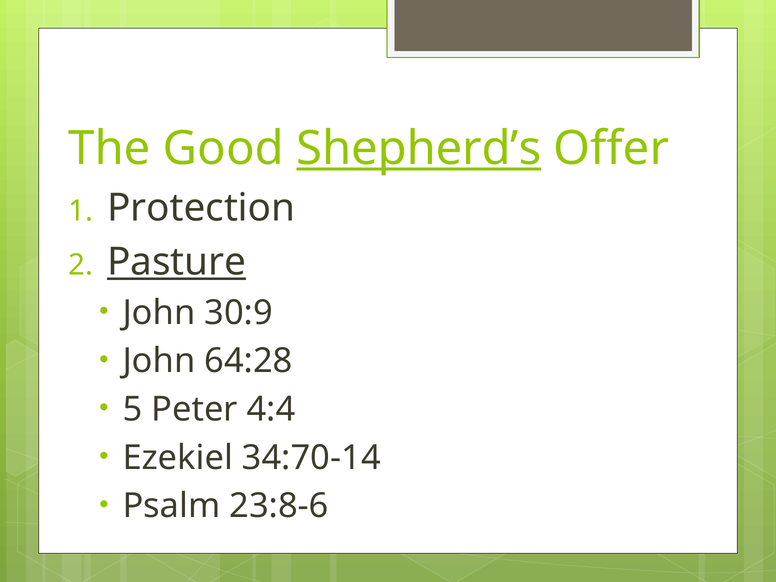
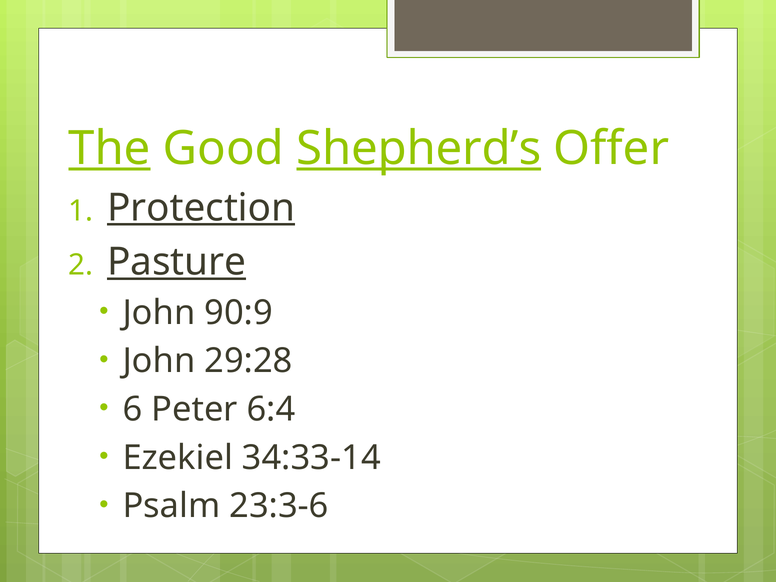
The underline: none -> present
Protection underline: none -> present
30:9: 30:9 -> 90:9
64:28: 64:28 -> 29:28
5: 5 -> 6
4:4: 4:4 -> 6:4
34:70-14: 34:70-14 -> 34:33-14
23:8-6: 23:8-6 -> 23:3-6
